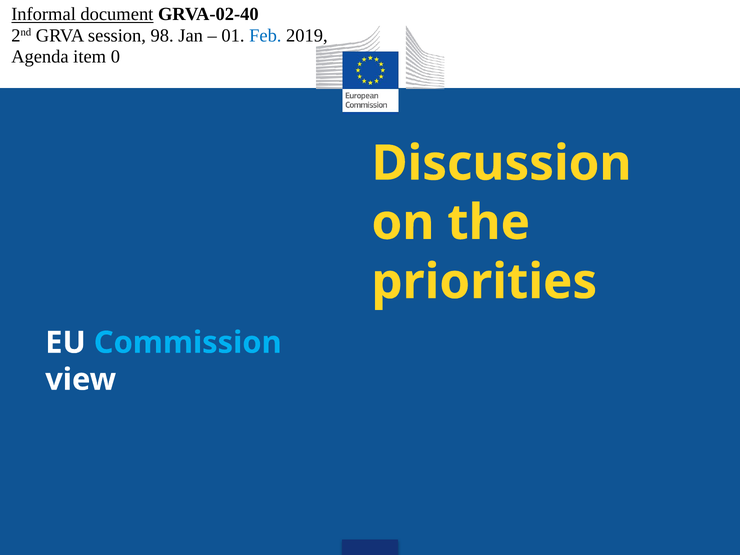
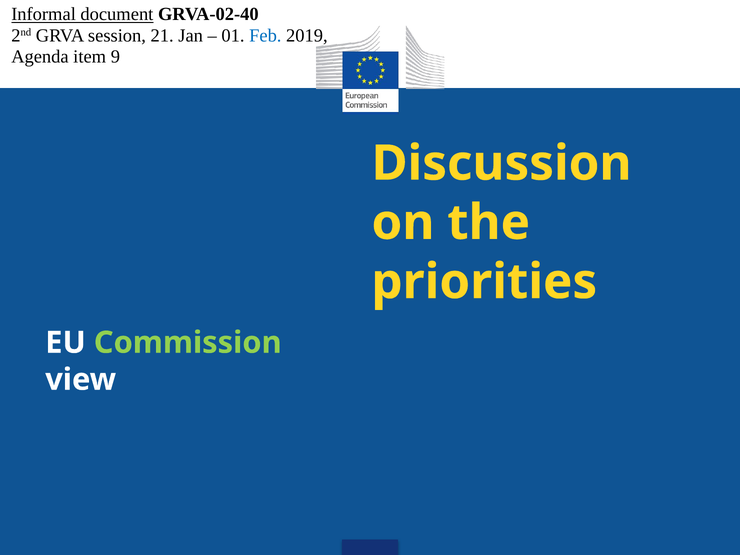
98: 98 -> 21
0: 0 -> 9
Commission colour: light blue -> light green
